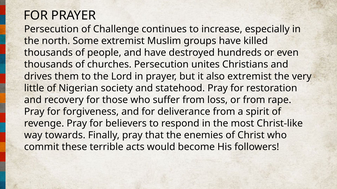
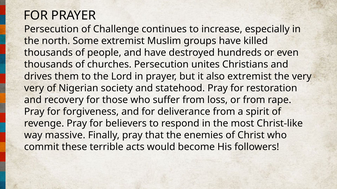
little at (34, 88): little -> very
towards: towards -> massive
